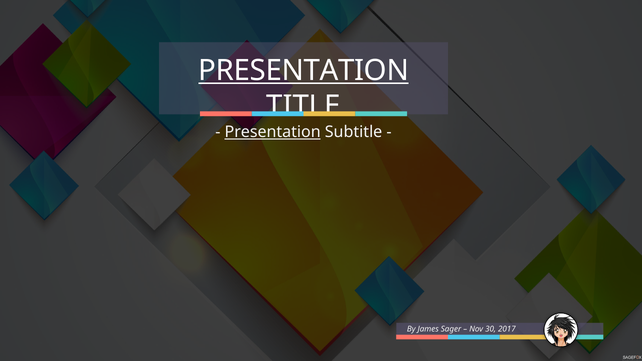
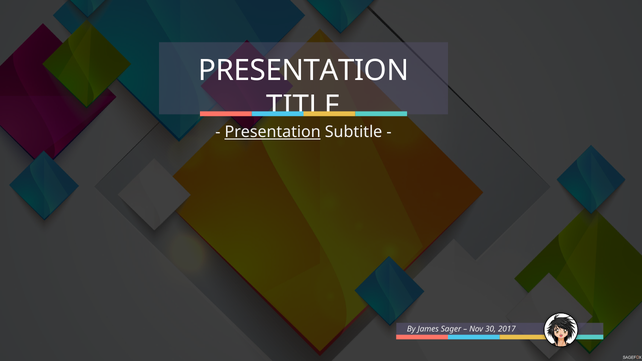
PRESENTATION at (304, 71) underline: present -> none
